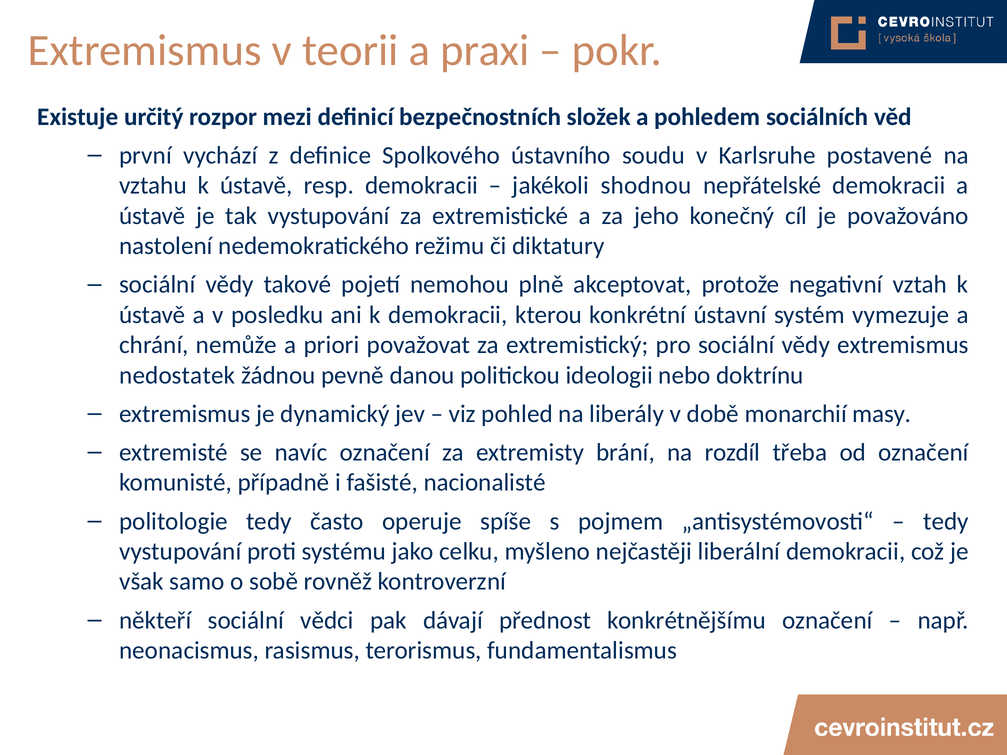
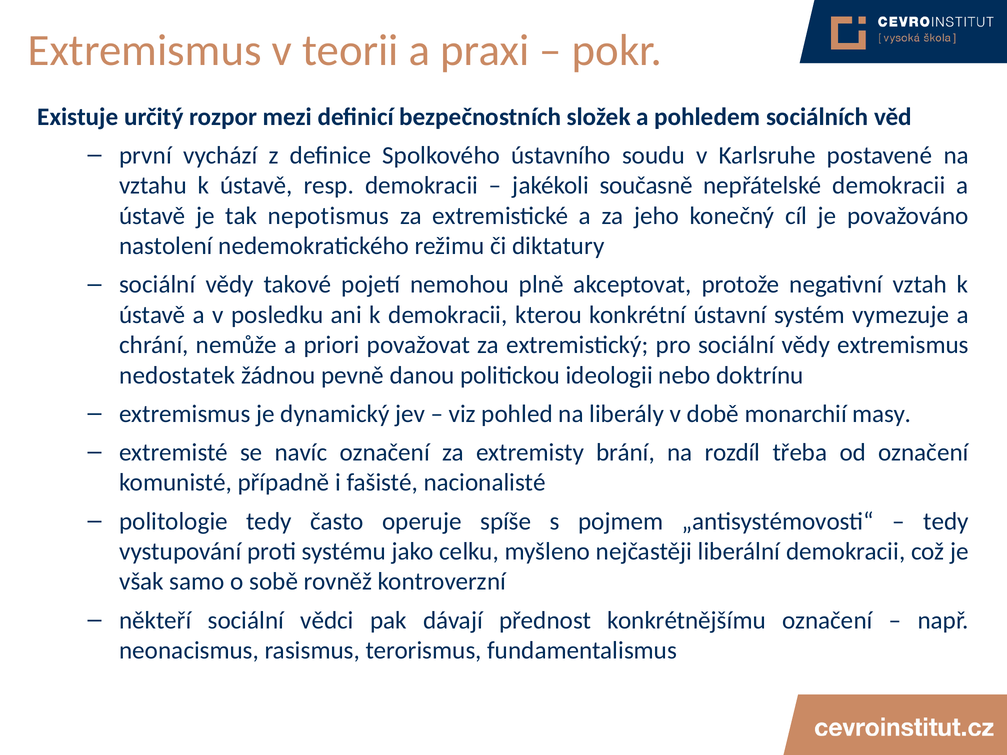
shodnou: shodnou -> současně
tak vystupování: vystupování -> nepotismus
